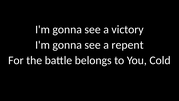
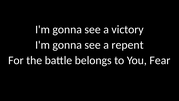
Cold: Cold -> Fear
